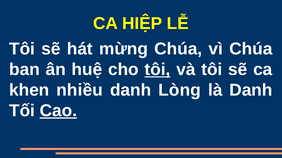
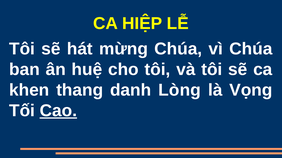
tôi at (157, 70) underline: present -> none
nhiều: nhiều -> thang
là Danh: Danh -> Vọng
